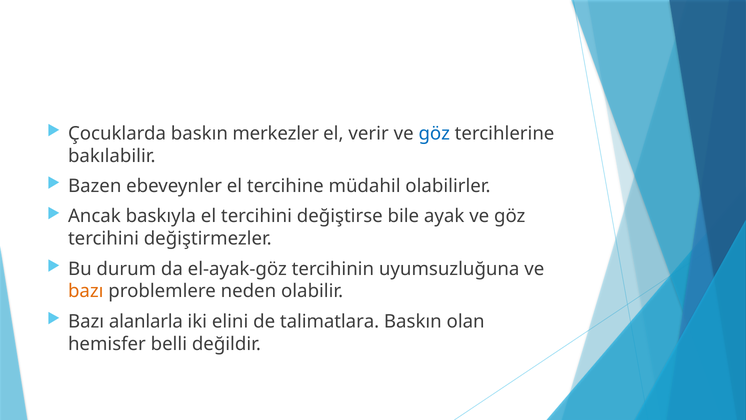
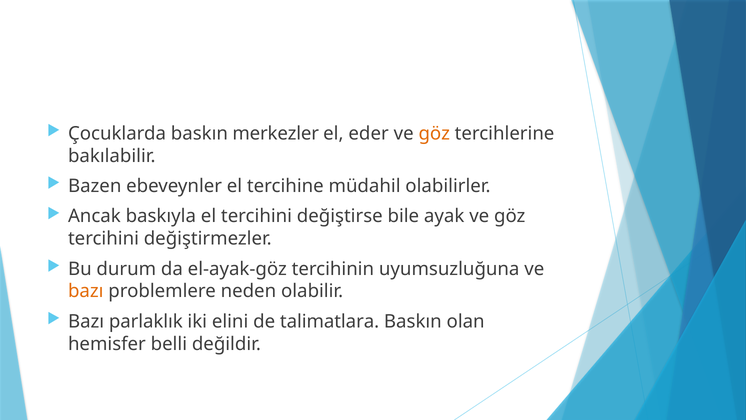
verir: verir -> eder
göz at (434, 133) colour: blue -> orange
alanlarla: alanlarla -> parlaklık
